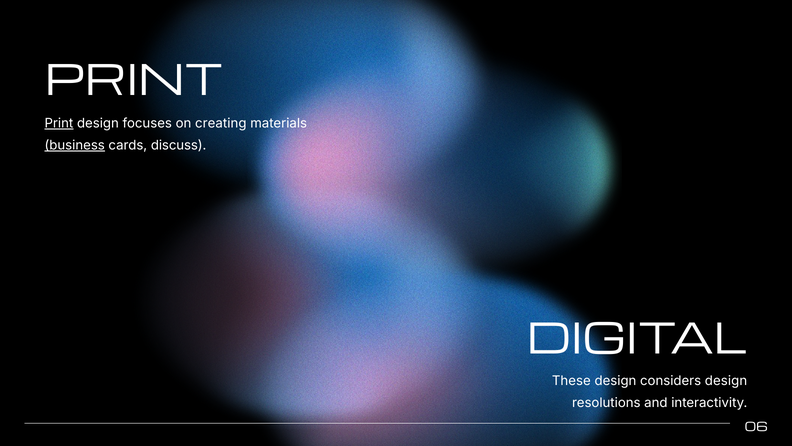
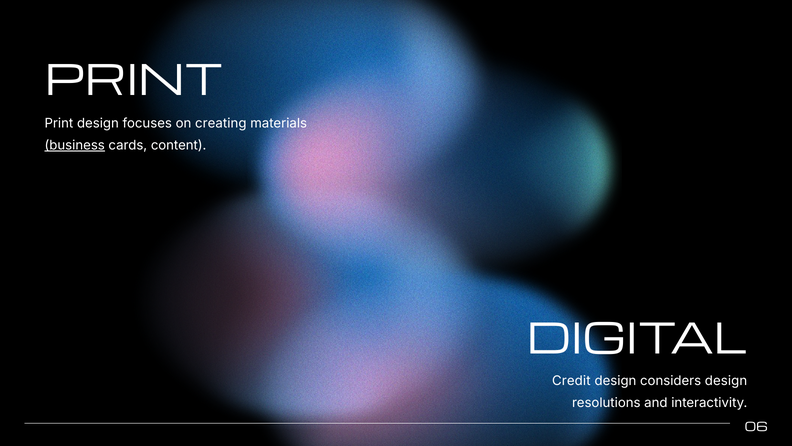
Print at (59, 123) underline: present -> none
discuss: discuss -> content
These: These -> Credit
